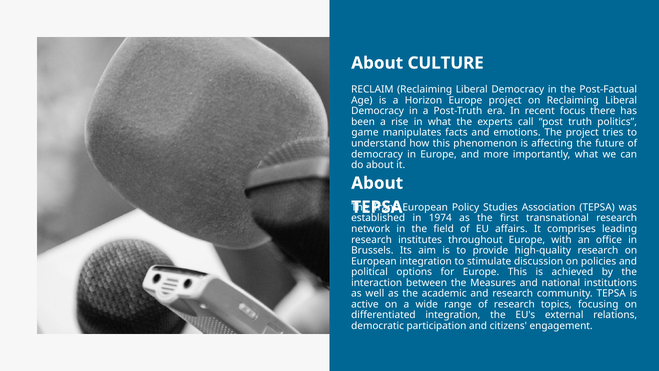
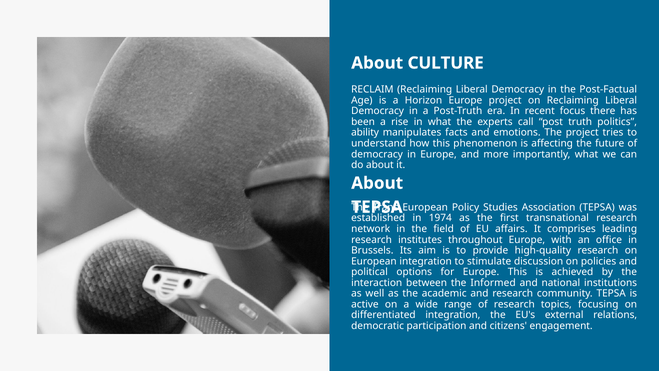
game: game -> ability
Measures: Measures -> Informed
